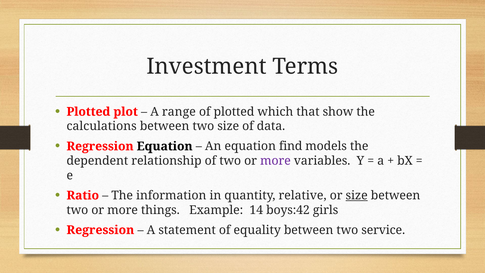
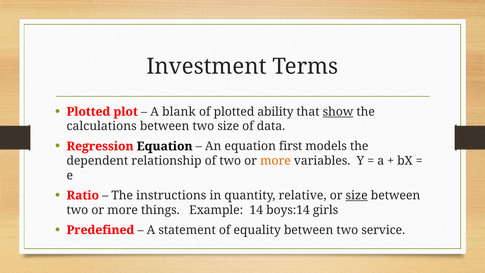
range: range -> blank
which: which -> ability
show underline: none -> present
find: find -> first
more at (275, 161) colour: purple -> orange
information: information -> instructions
boys:42: boys:42 -> boys:14
Regression at (100, 230): Regression -> Predefined
